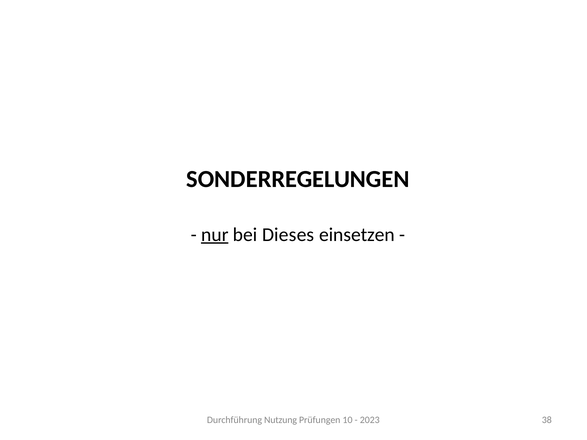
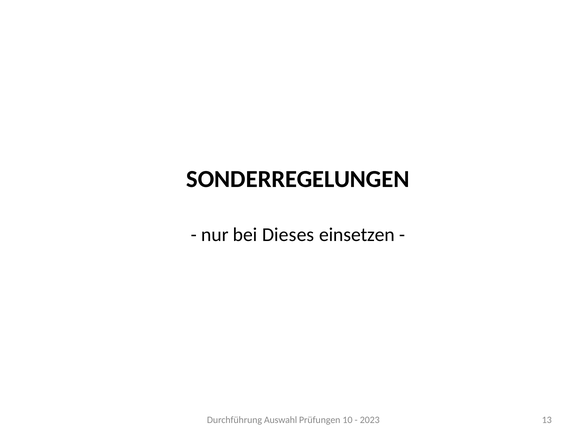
nur underline: present -> none
Nutzung: Nutzung -> Auswahl
38: 38 -> 13
